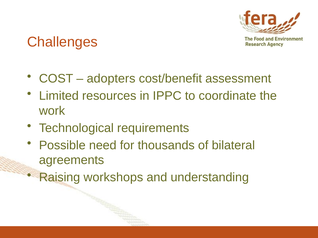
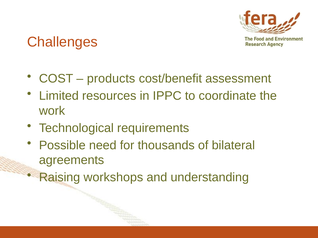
adopters: adopters -> products
